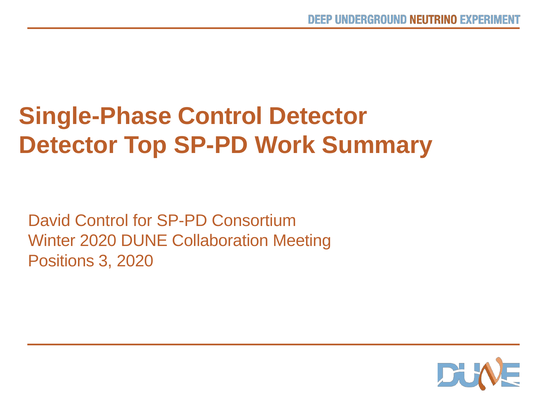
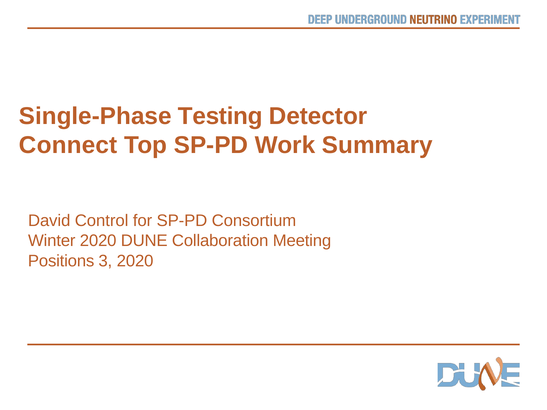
Single-Phase Control: Control -> Testing
Detector at (68, 145): Detector -> Connect
